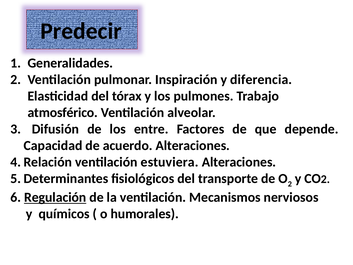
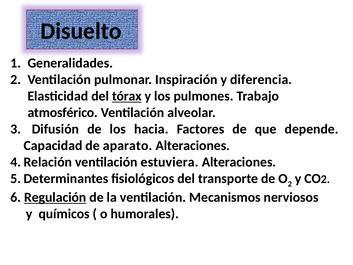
Predecir: Predecir -> Disuelto
tórax underline: none -> present
entre: entre -> hacia
acuerdo: acuerdo -> aparato
